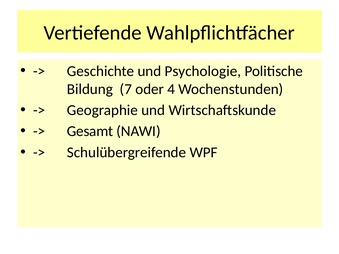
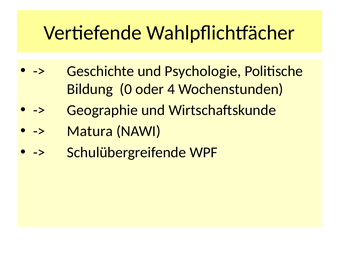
7: 7 -> 0
Gesamt: Gesamt -> Matura
